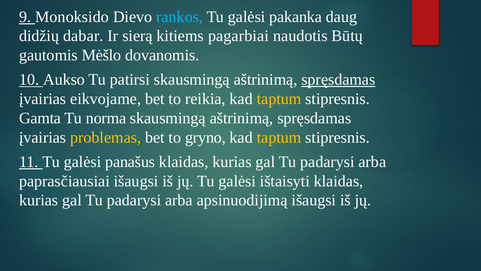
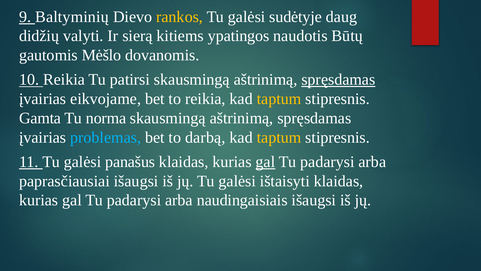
Monoksido: Monoksido -> Baltyminių
rankos colour: light blue -> yellow
pakanka: pakanka -> sudėtyje
dabar: dabar -> valyti
pagarbiai: pagarbiai -> ypatingos
10 Aukso: Aukso -> Reikia
problemas colour: yellow -> light blue
gryno: gryno -> darbą
gal at (265, 162) underline: none -> present
apsinuodijimą: apsinuodijimą -> naudingaisiais
